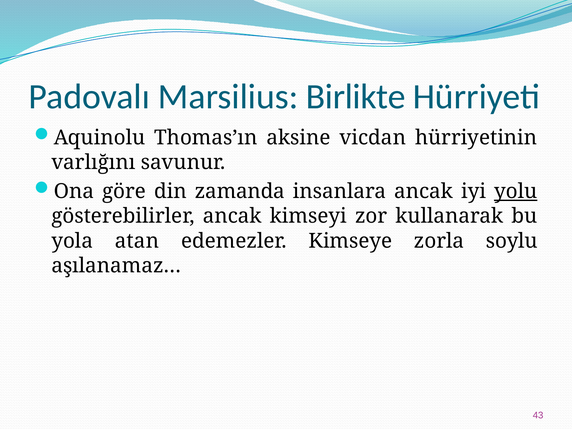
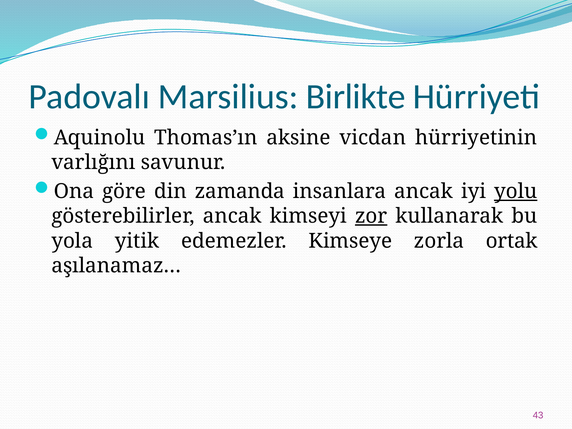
zor underline: none -> present
atan: atan -> yitik
soylu: soylu -> ortak
